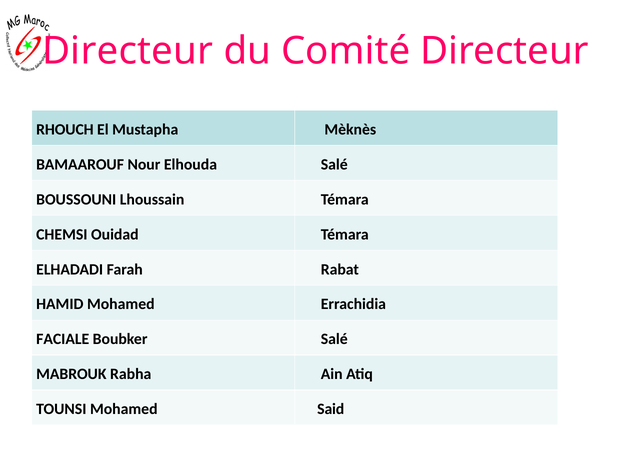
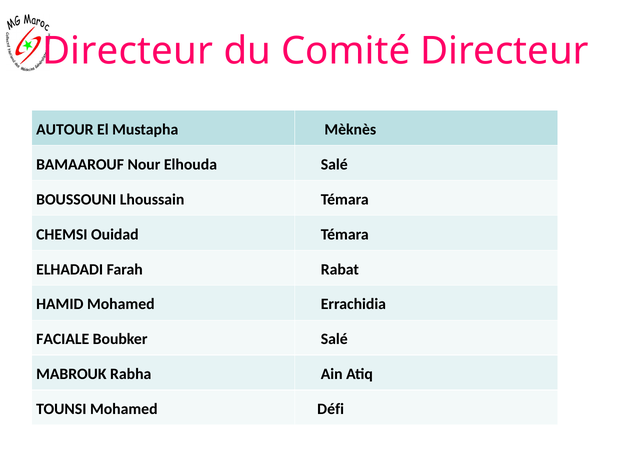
RHOUCH: RHOUCH -> AUTOUR
Said: Said -> Défi
